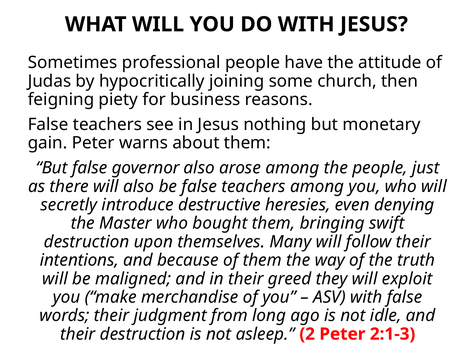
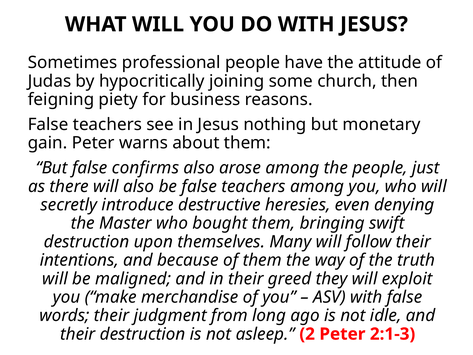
governor: governor -> confirms
